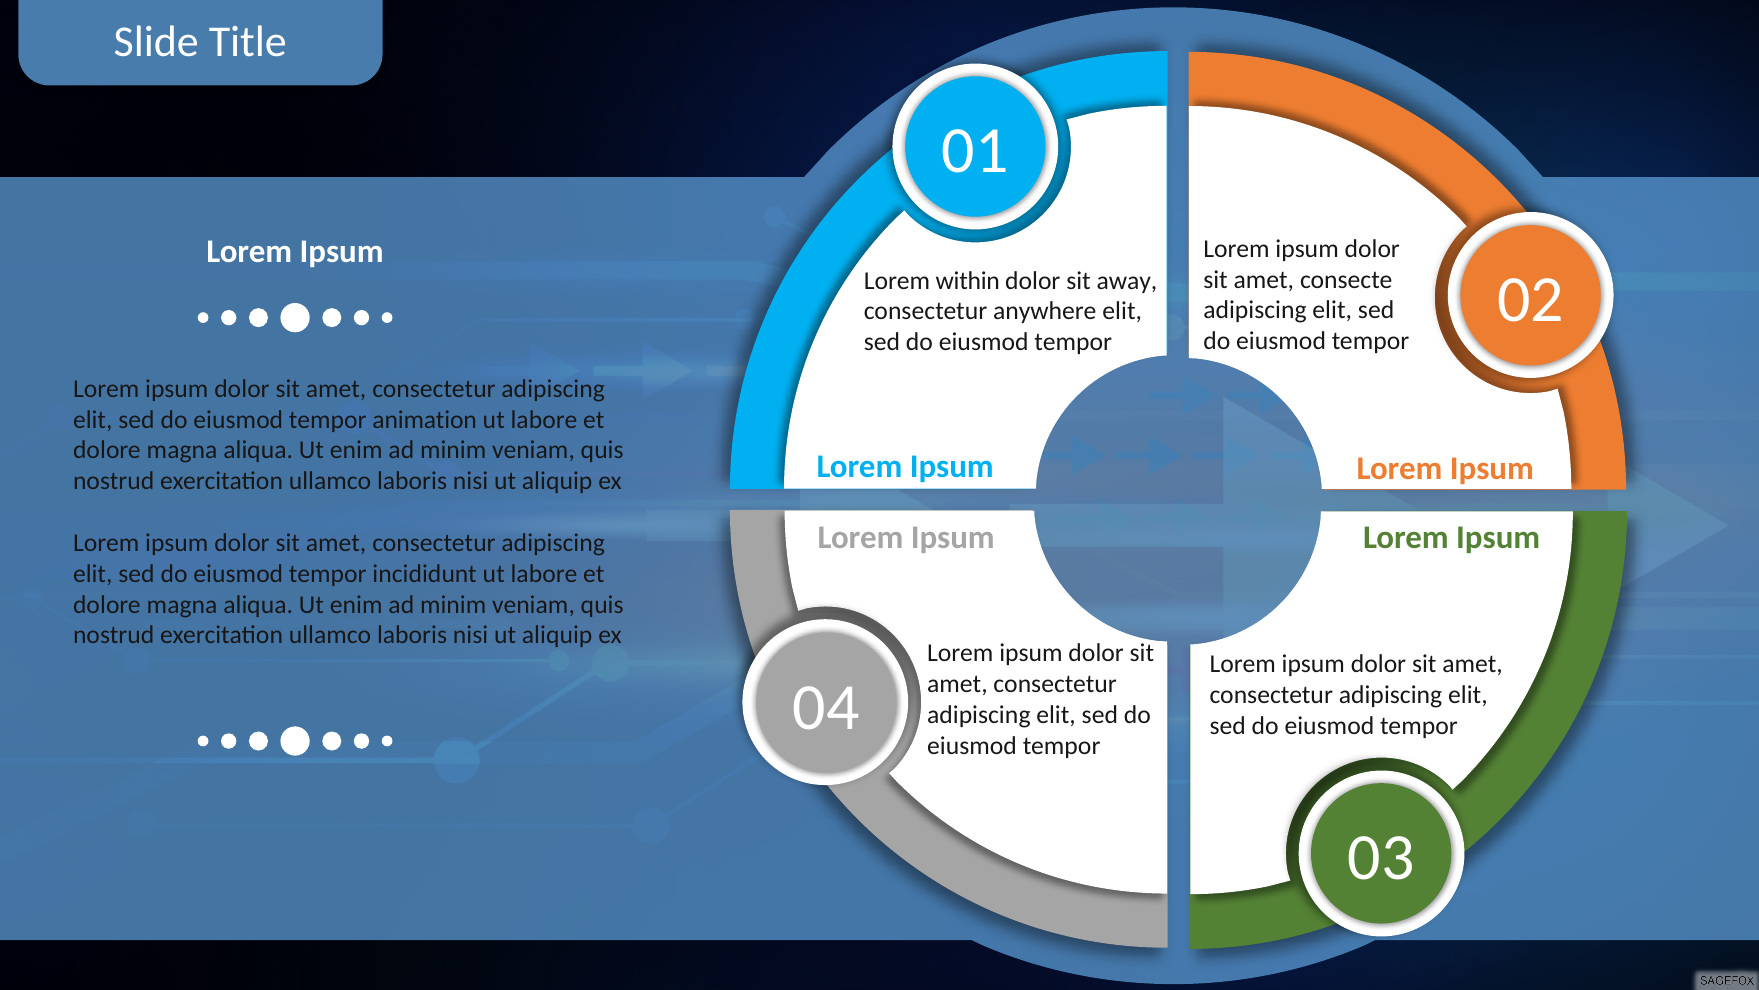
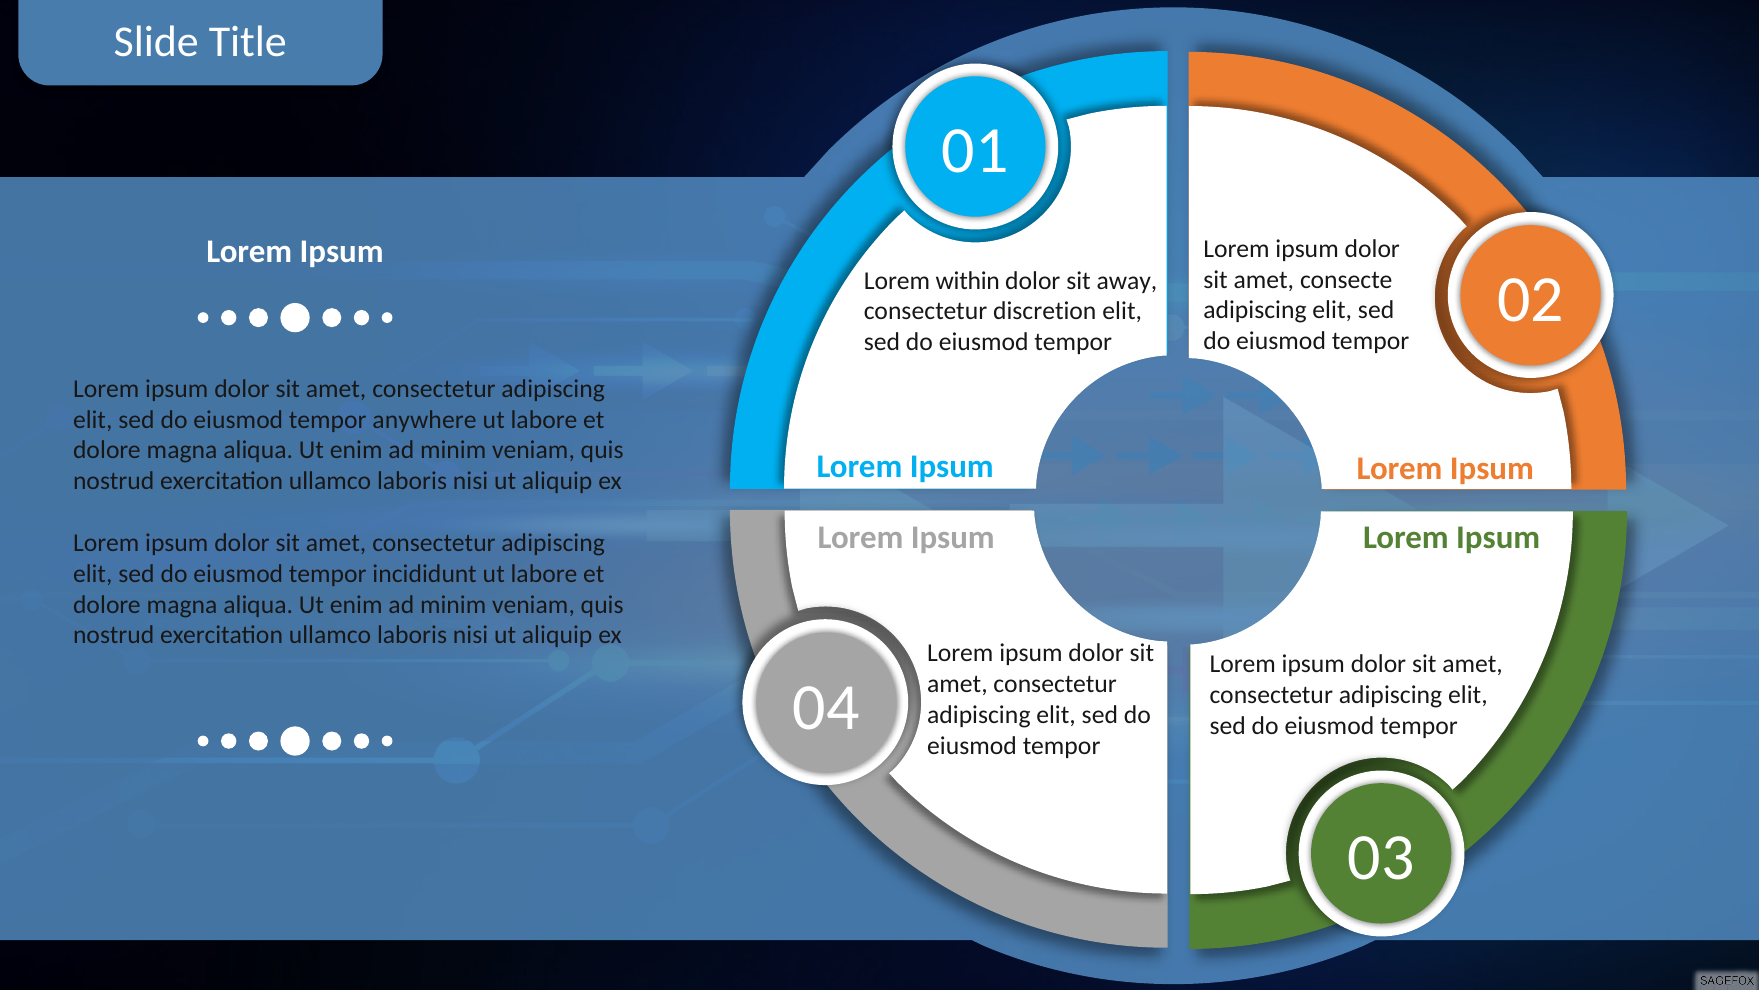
anywhere: anywhere -> discretion
animation: animation -> anywhere
